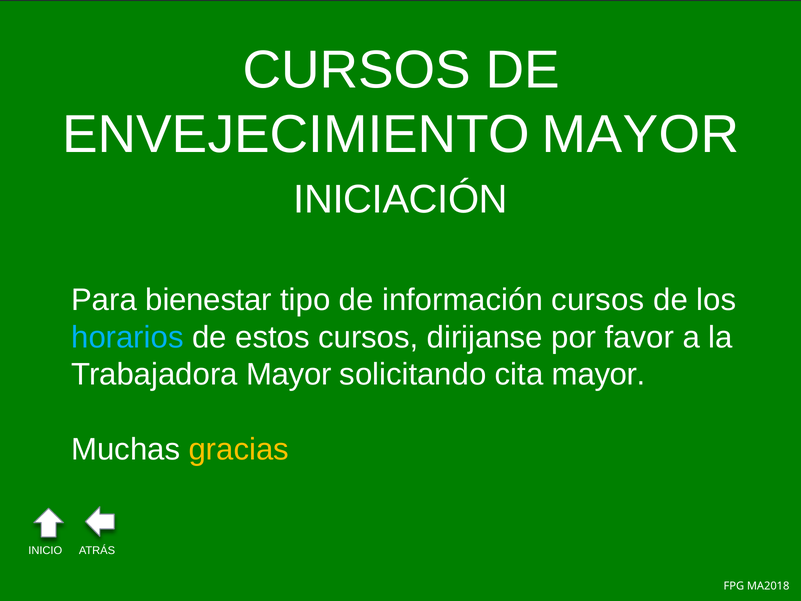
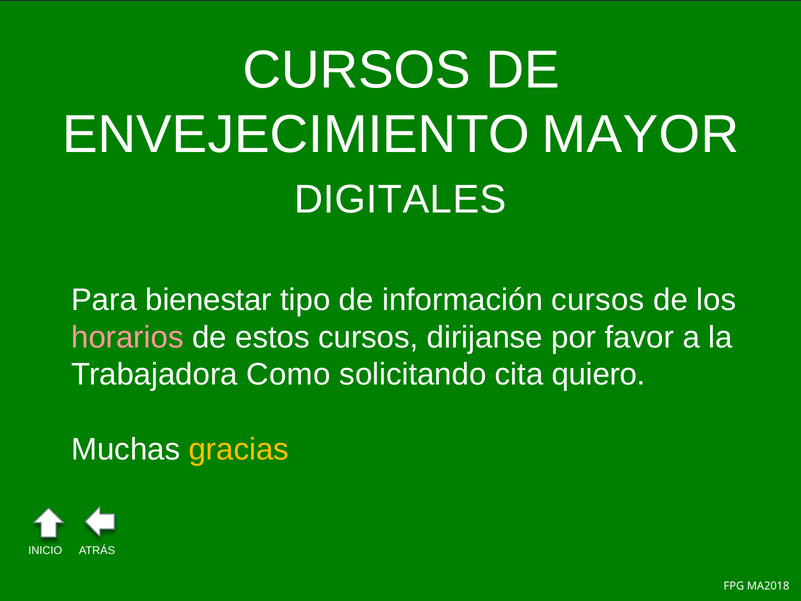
INICIACIÓN: INICIACIÓN -> DIGITALES
horarios colour: light blue -> pink
Trabajadora Mayor: Mayor -> Como
cita mayor: mayor -> quiero
